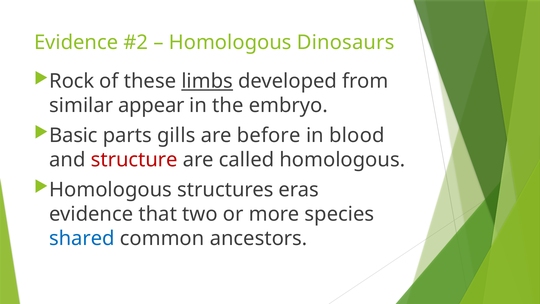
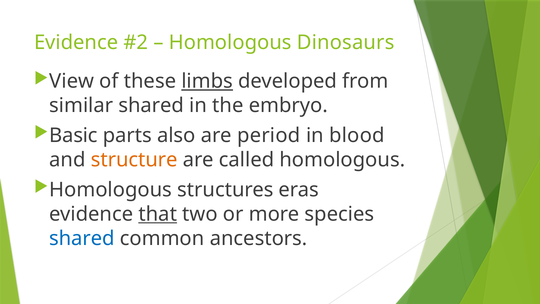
Rock: Rock -> View
similar appear: appear -> shared
gills: gills -> also
before: before -> period
structure colour: red -> orange
that underline: none -> present
